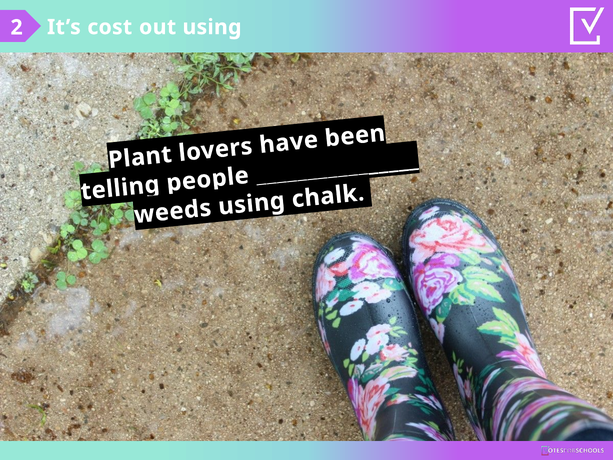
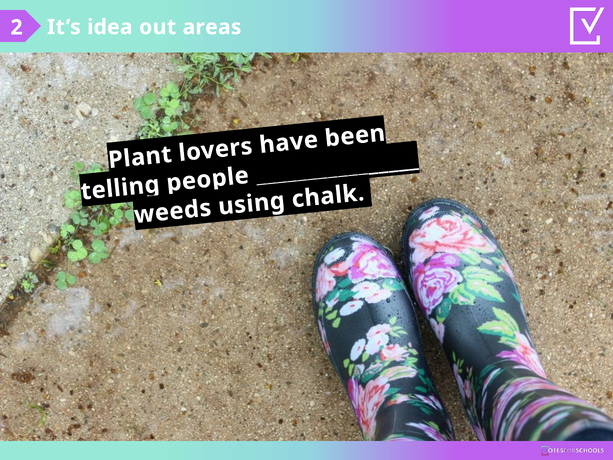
cost: cost -> idea
out using: using -> areas
